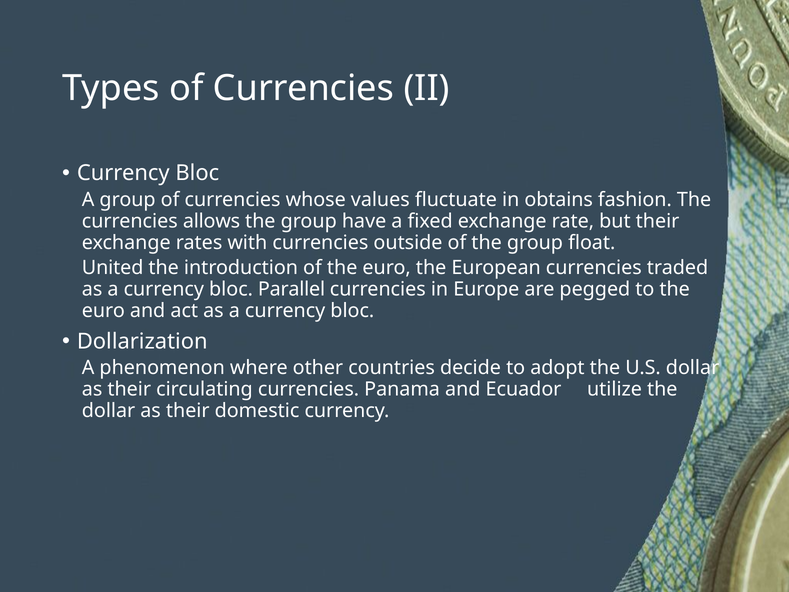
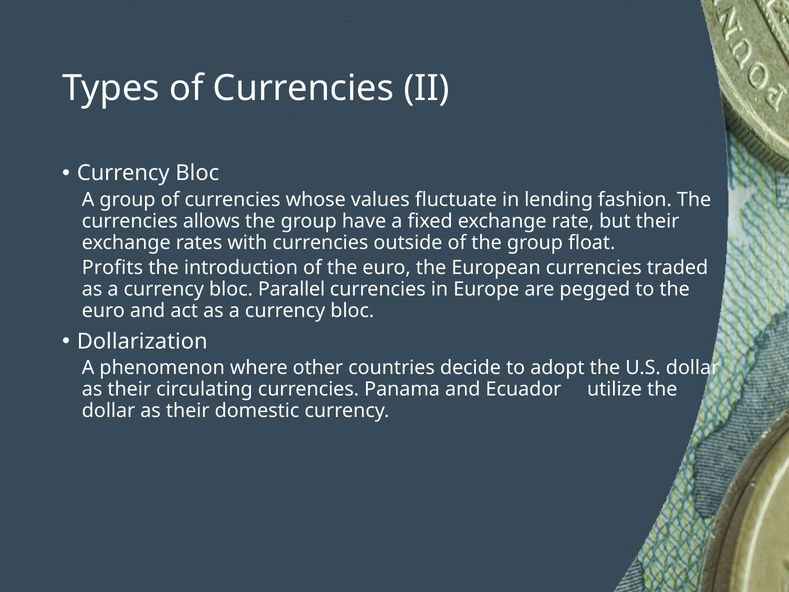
obtains: obtains -> lending
United: United -> Profits
